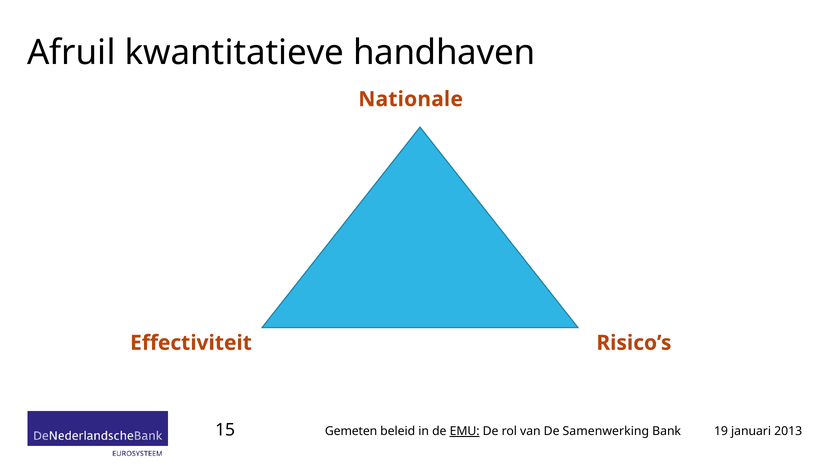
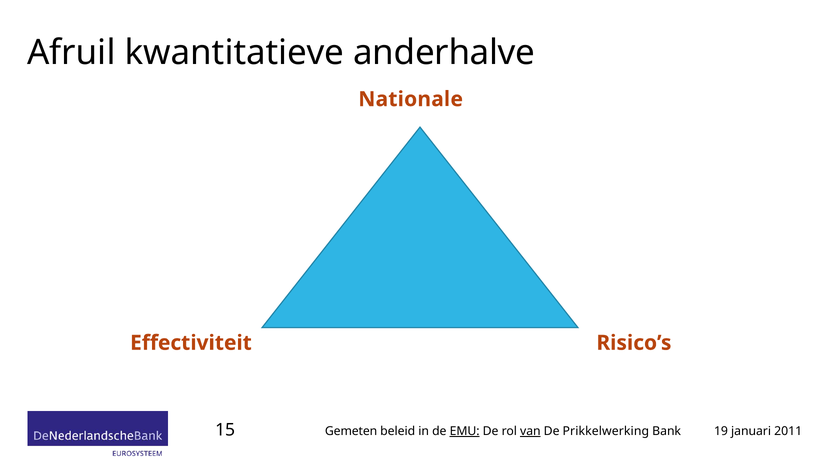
handhaven: handhaven -> anderhalve
van underline: none -> present
Samenwerking: Samenwerking -> Prikkelwerking
2013: 2013 -> 2011
